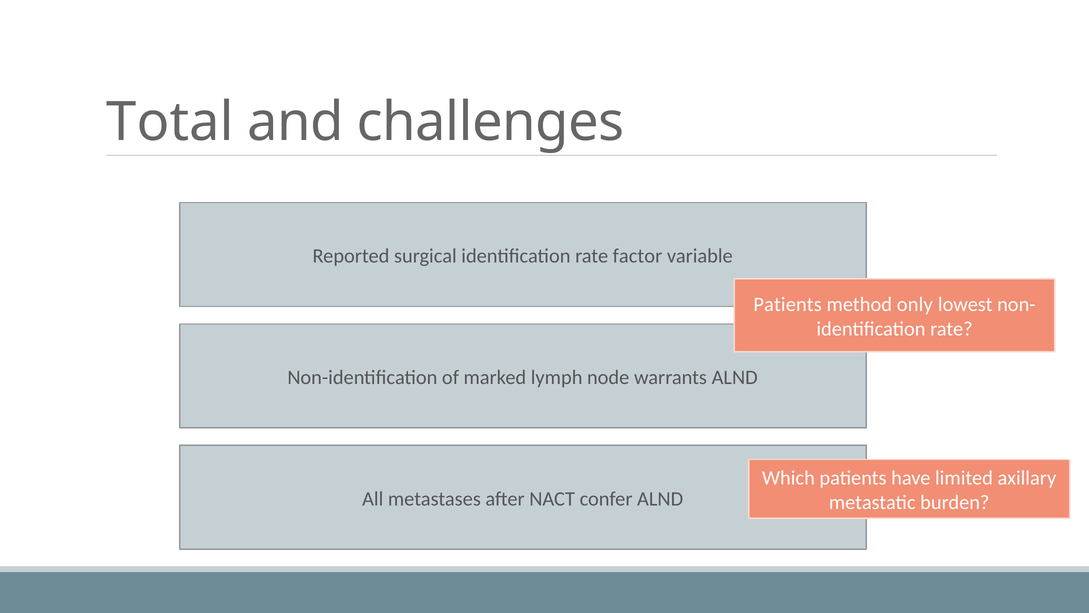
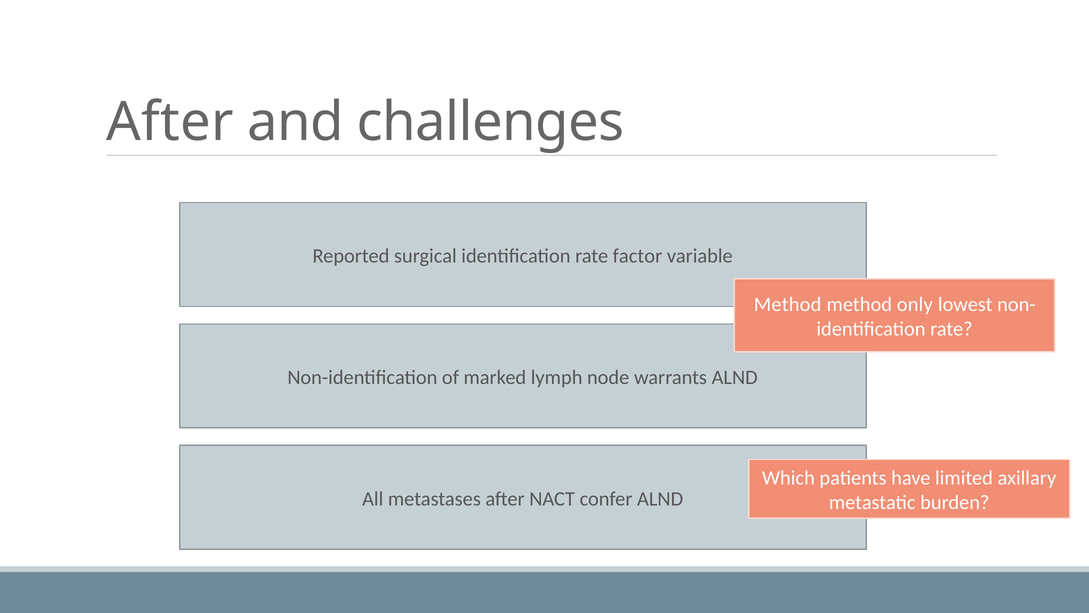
Total at (170, 122): Total -> After
Patients at (788, 304): Patients -> Method
